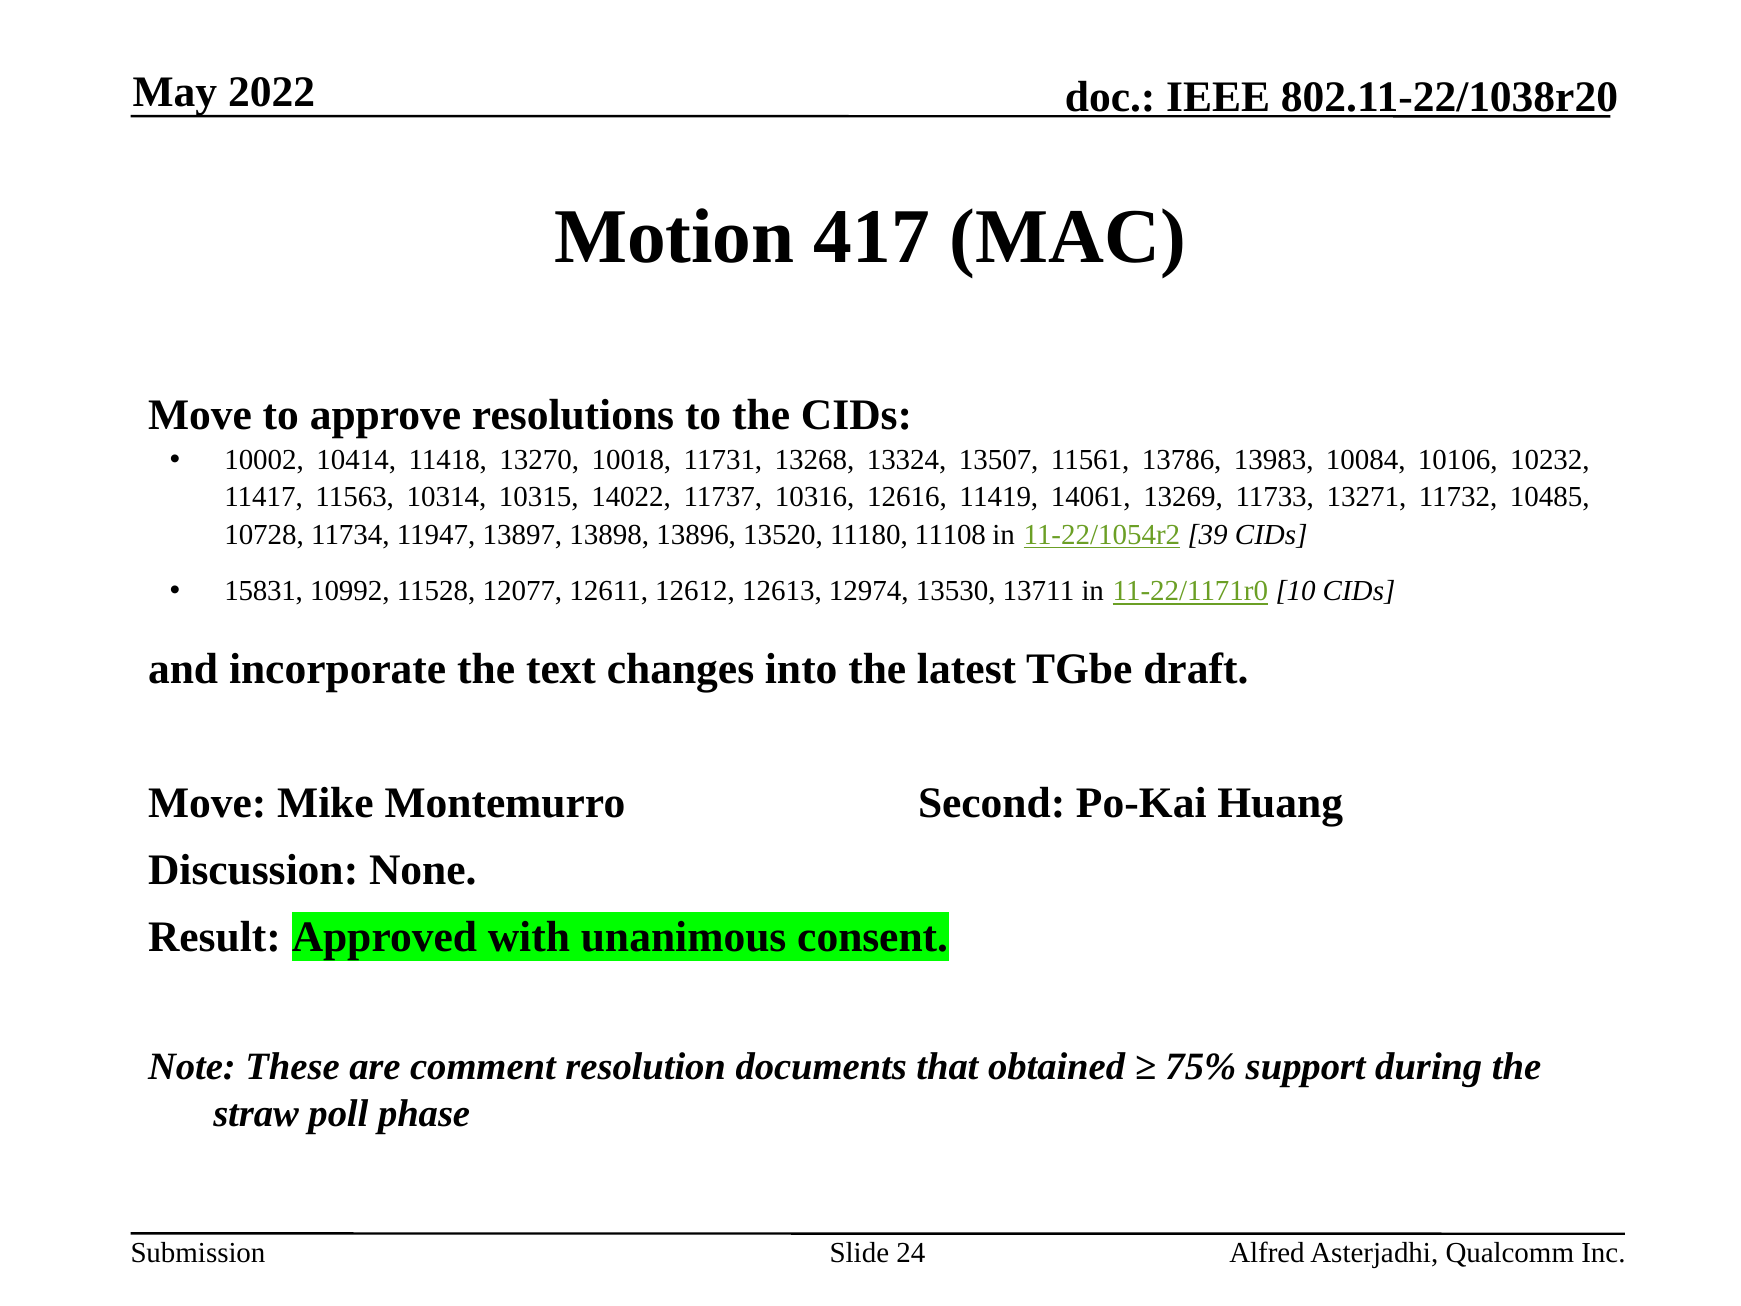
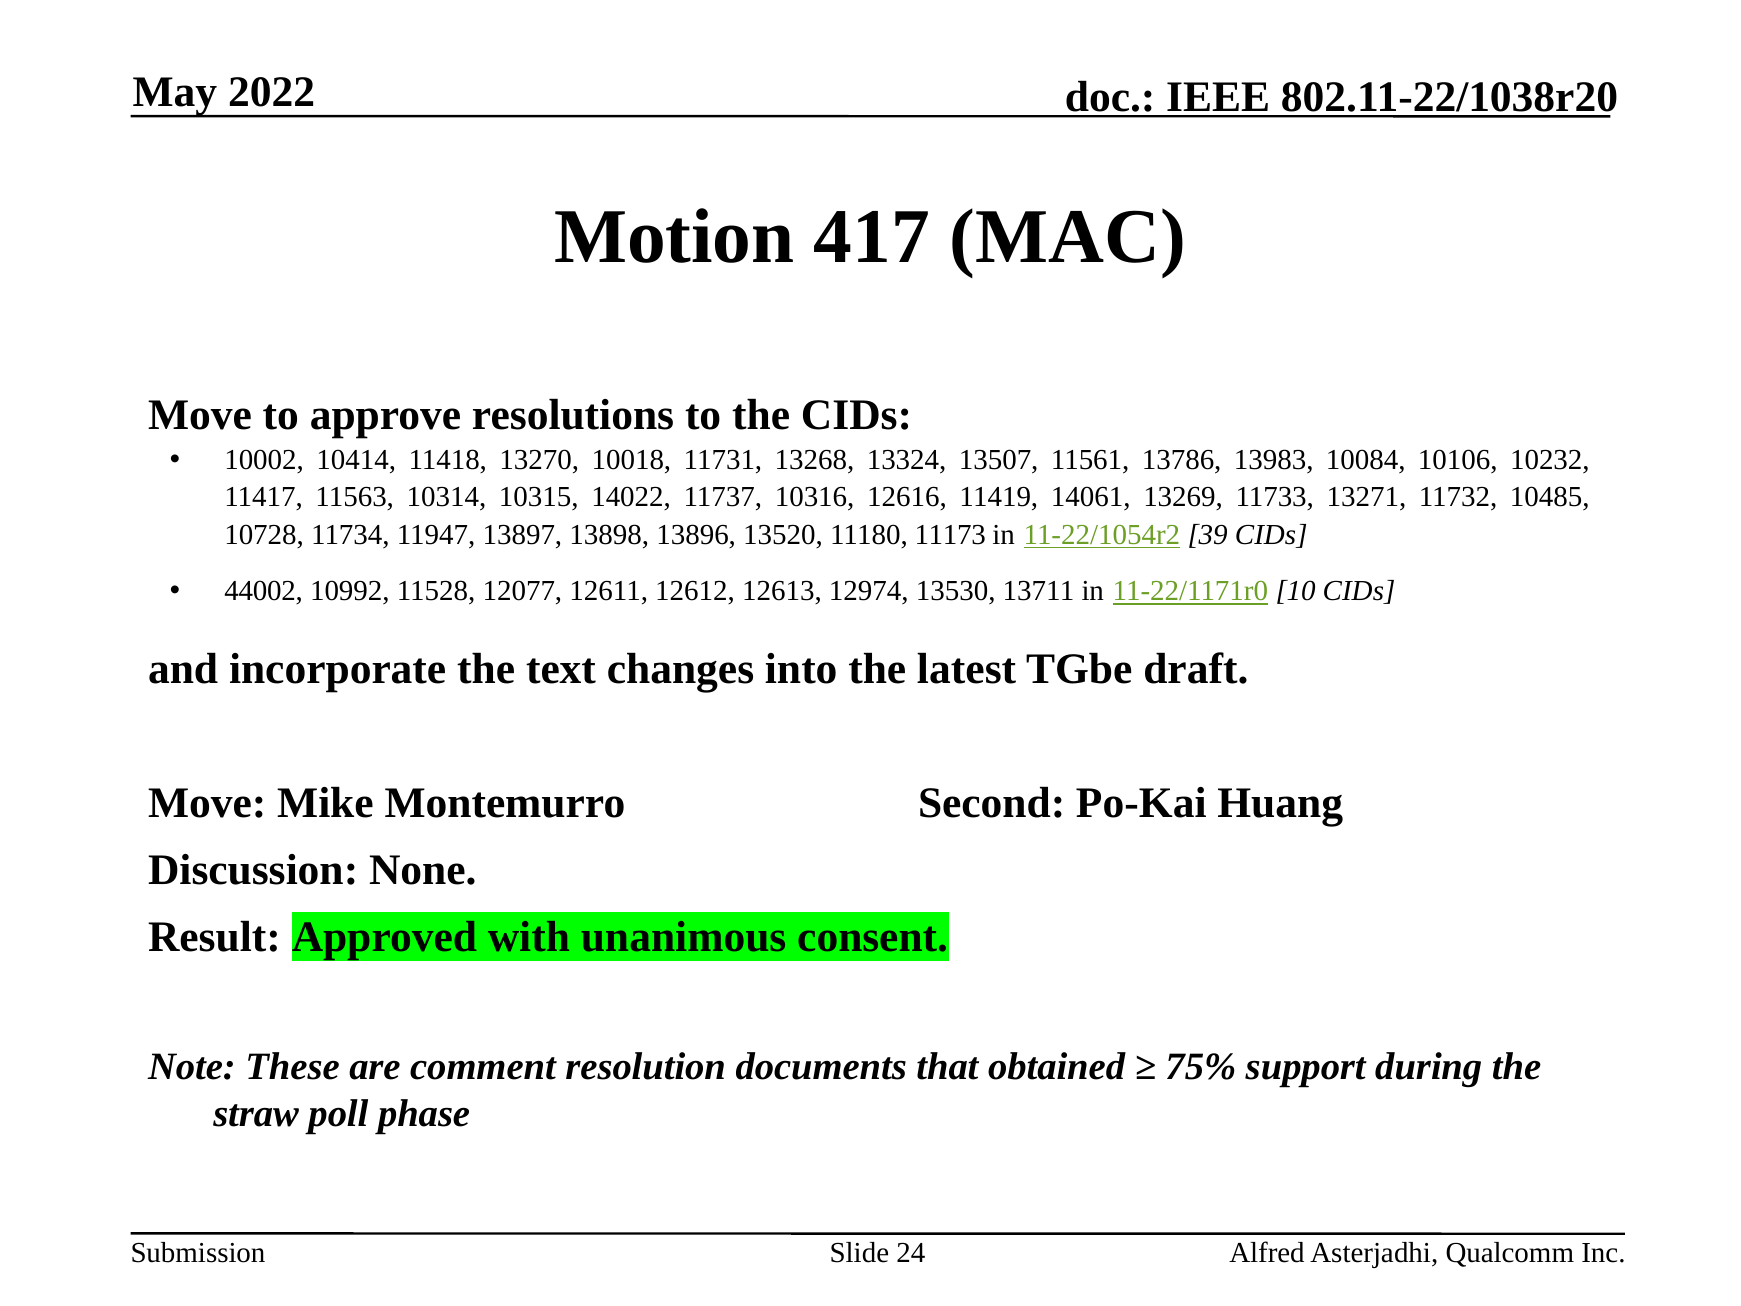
11108: 11108 -> 11173
15831: 15831 -> 44002
